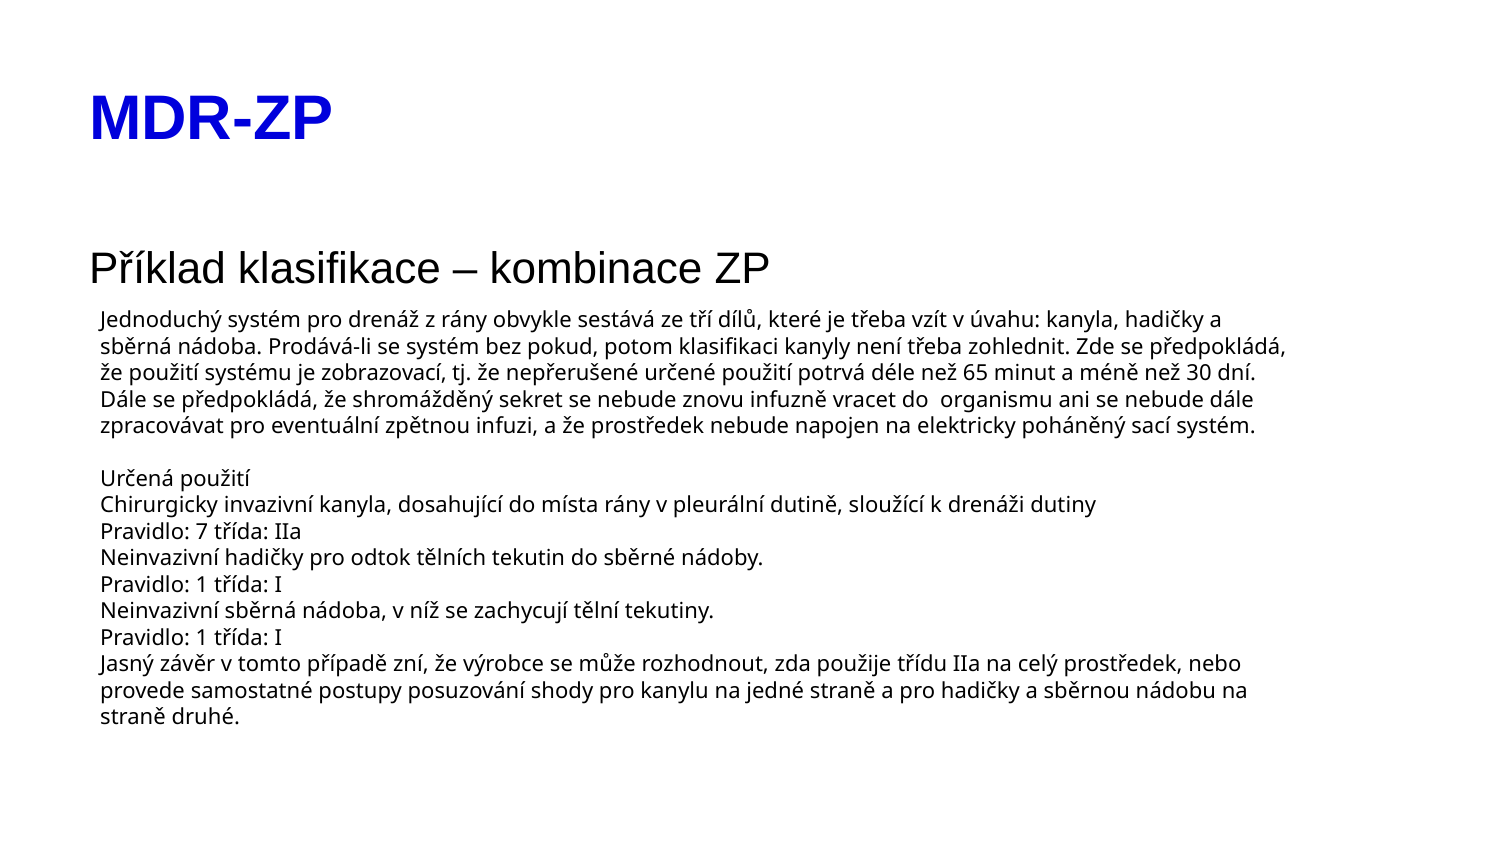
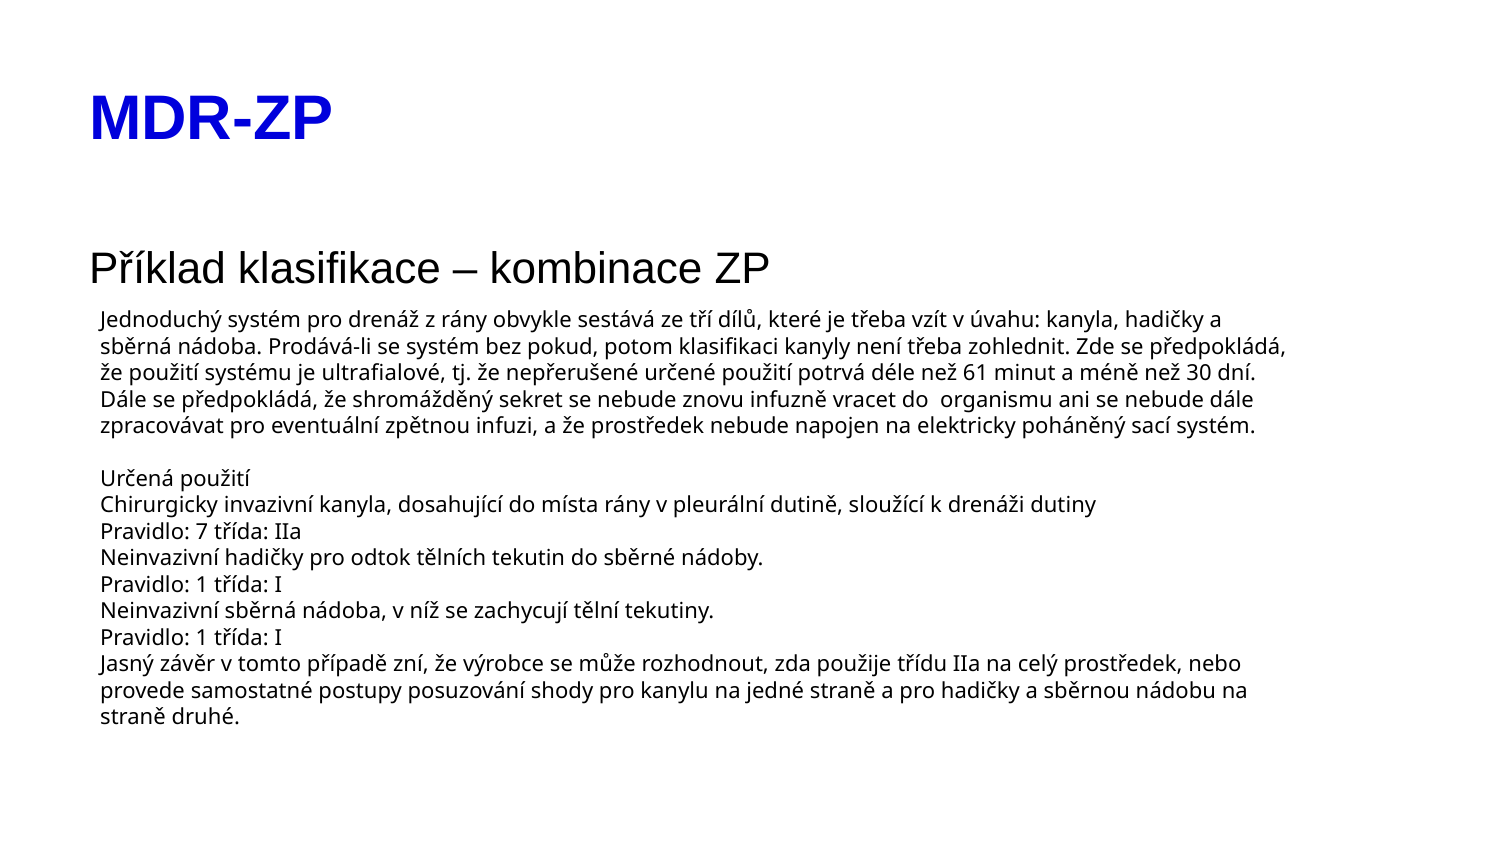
zobrazovací: zobrazovací -> ultrafialové
65: 65 -> 61
